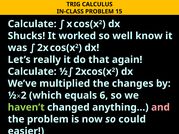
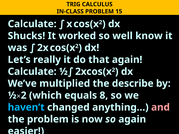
changes: changes -> describe
6: 6 -> 8
haven’t colour: light green -> light blue
so could: could -> again
